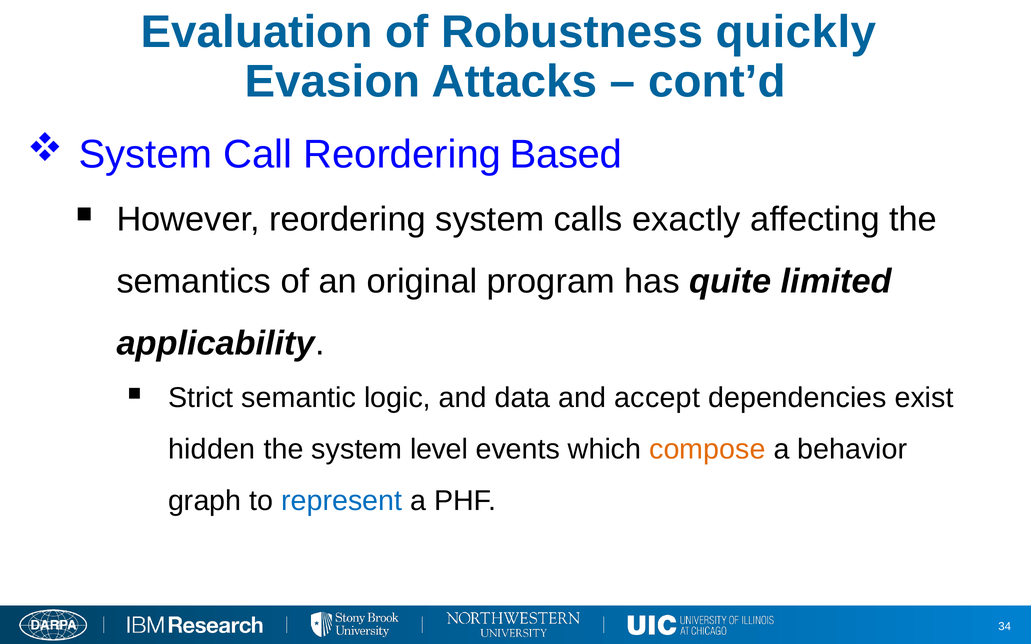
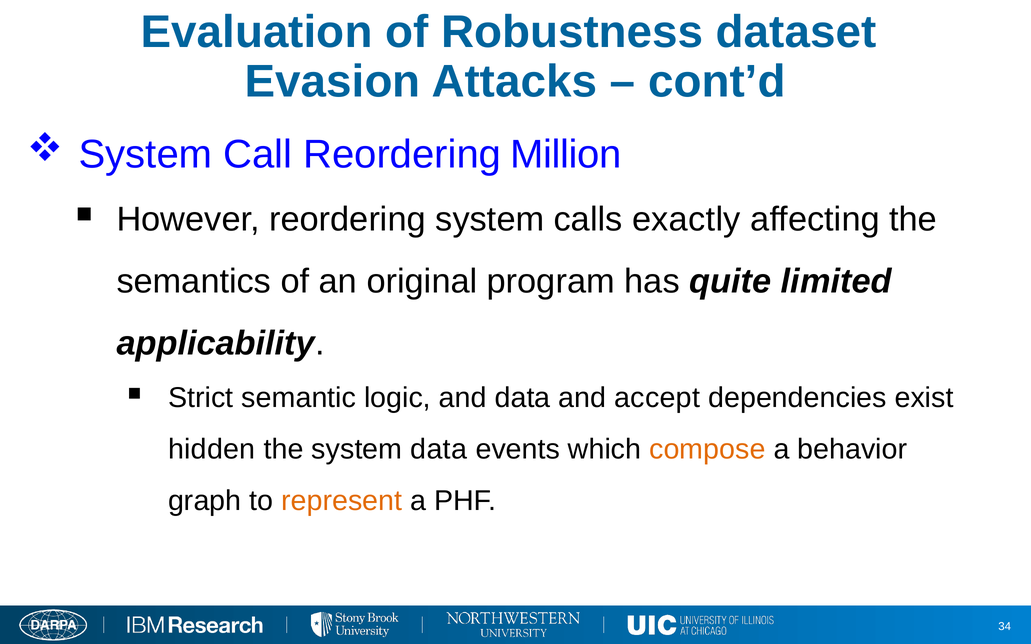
quickly: quickly -> dataset
Based: Based -> Million
system level: level -> data
represent colour: blue -> orange
